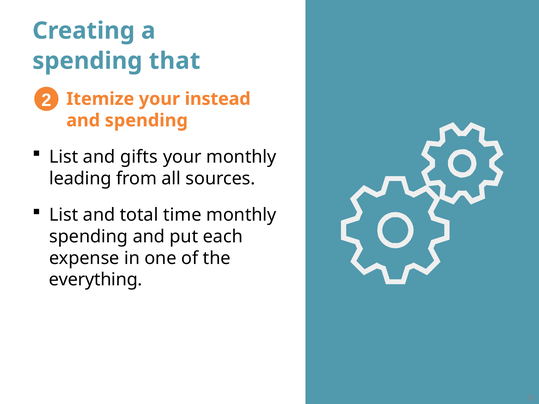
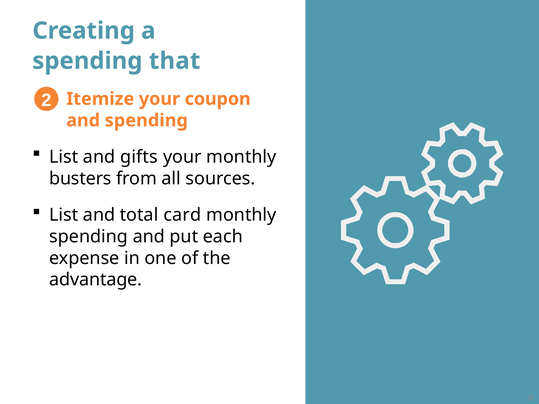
instead: instead -> coupon
leading: leading -> busters
time: time -> card
everything: everything -> advantage
